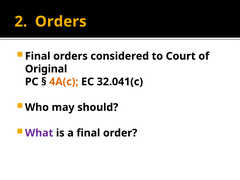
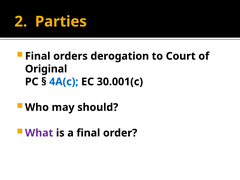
2 Orders: Orders -> Parties
considered: considered -> derogation
4A(c colour: orange -> blue
32.041(c: 32.041(c -> 30.001(c
